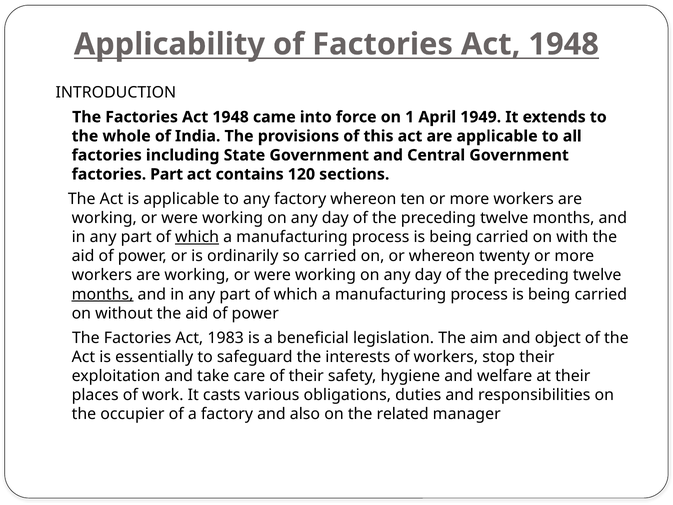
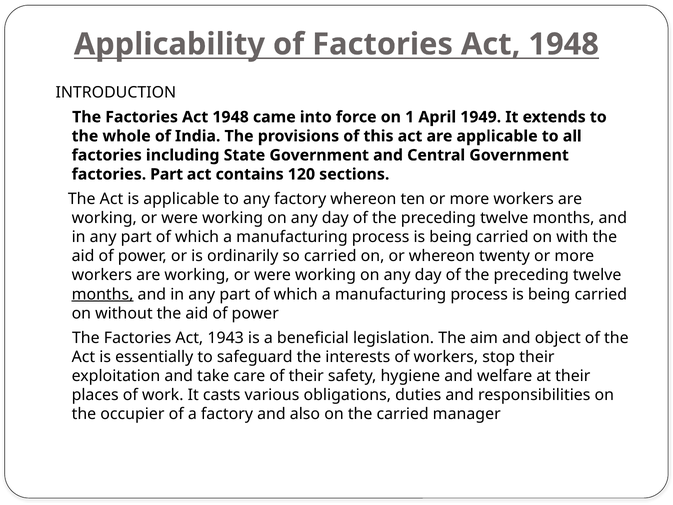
which at (197, 237) underline: present -> none
1983: 1983 -> 1943
the related: related -> carried
